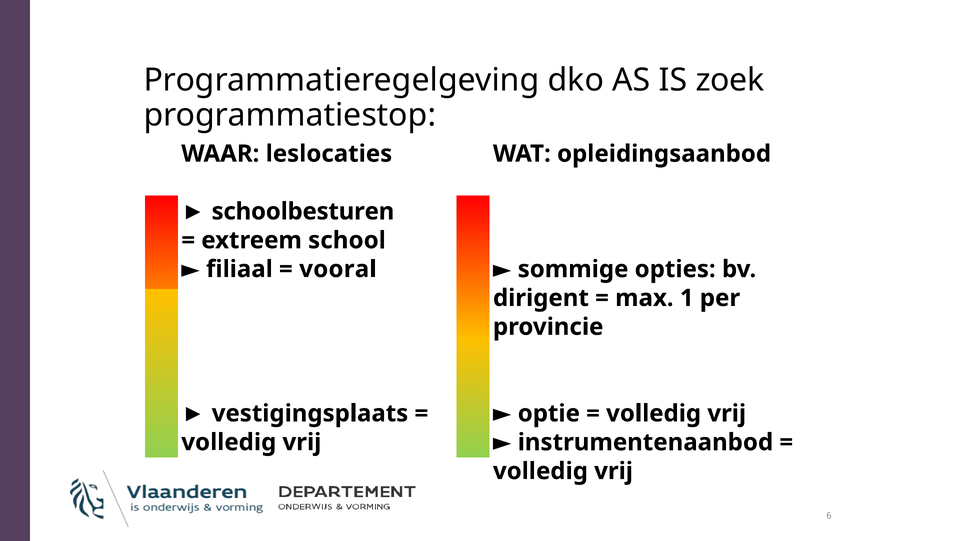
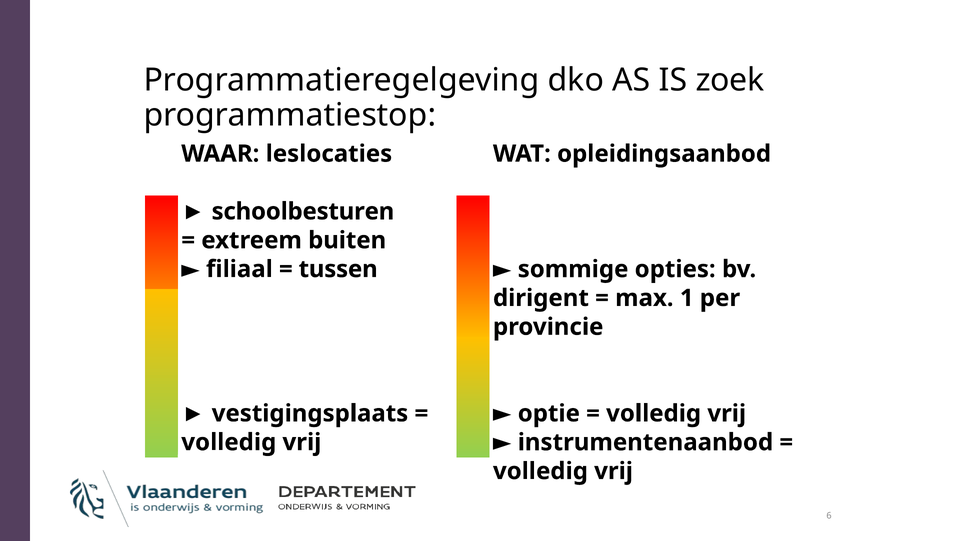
school: school -> buiten
vooral: vooral -> tussen
